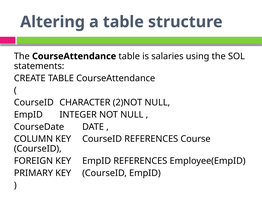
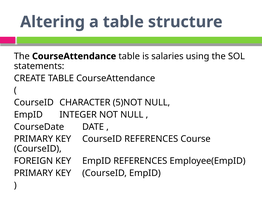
2)NOT: 2)NOT -> 5)NOT
COLUMN at (33, 139): COLUMN -> PRIMARY
